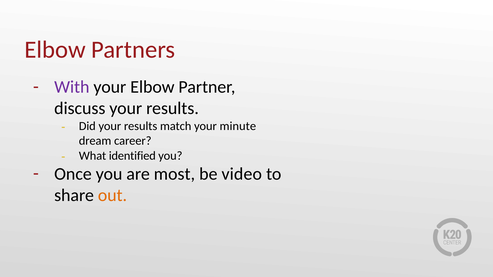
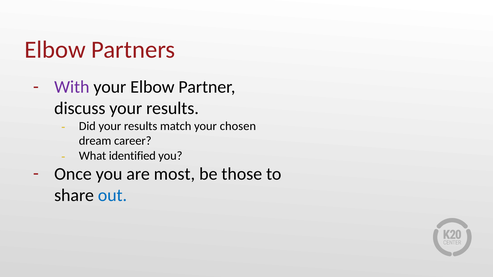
minute: minute -> chosen
video: video -> those
out colour: orange -> blue
